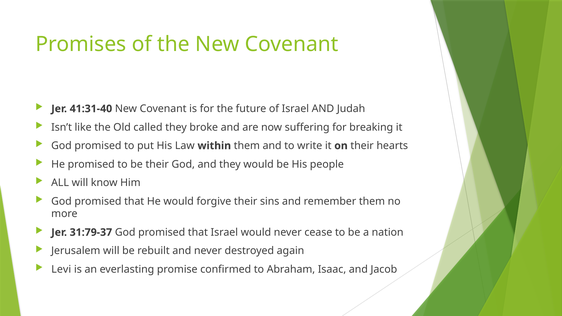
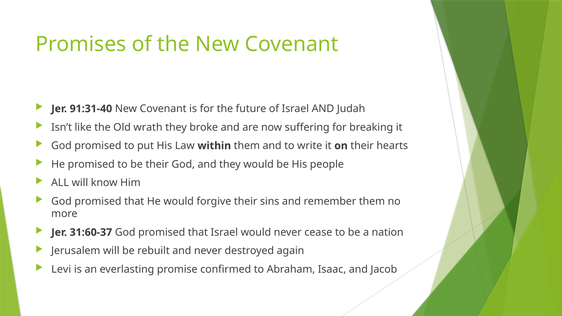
41:31-40: 41:31-40 -> 91:31-40
called: called -> wrath
31:79-37: 31:79-37 -> 31:60-37
